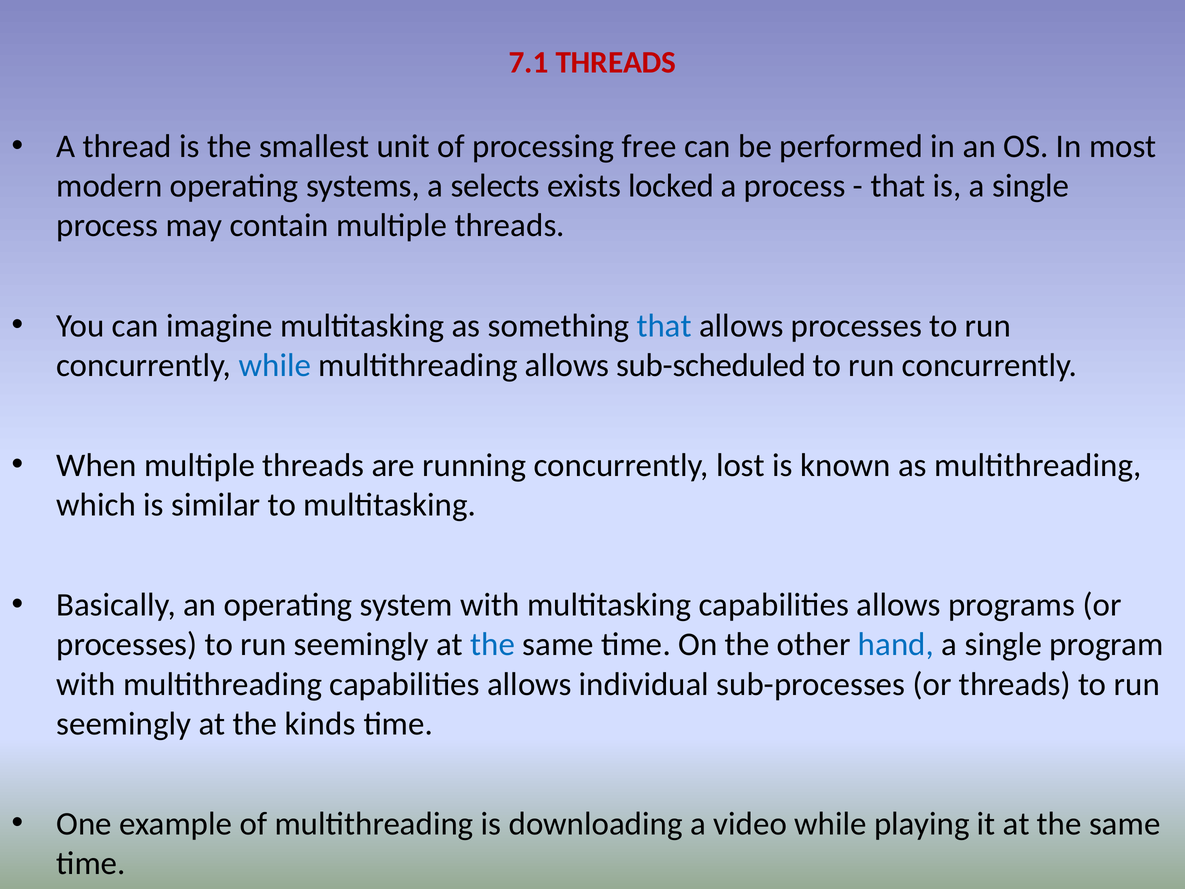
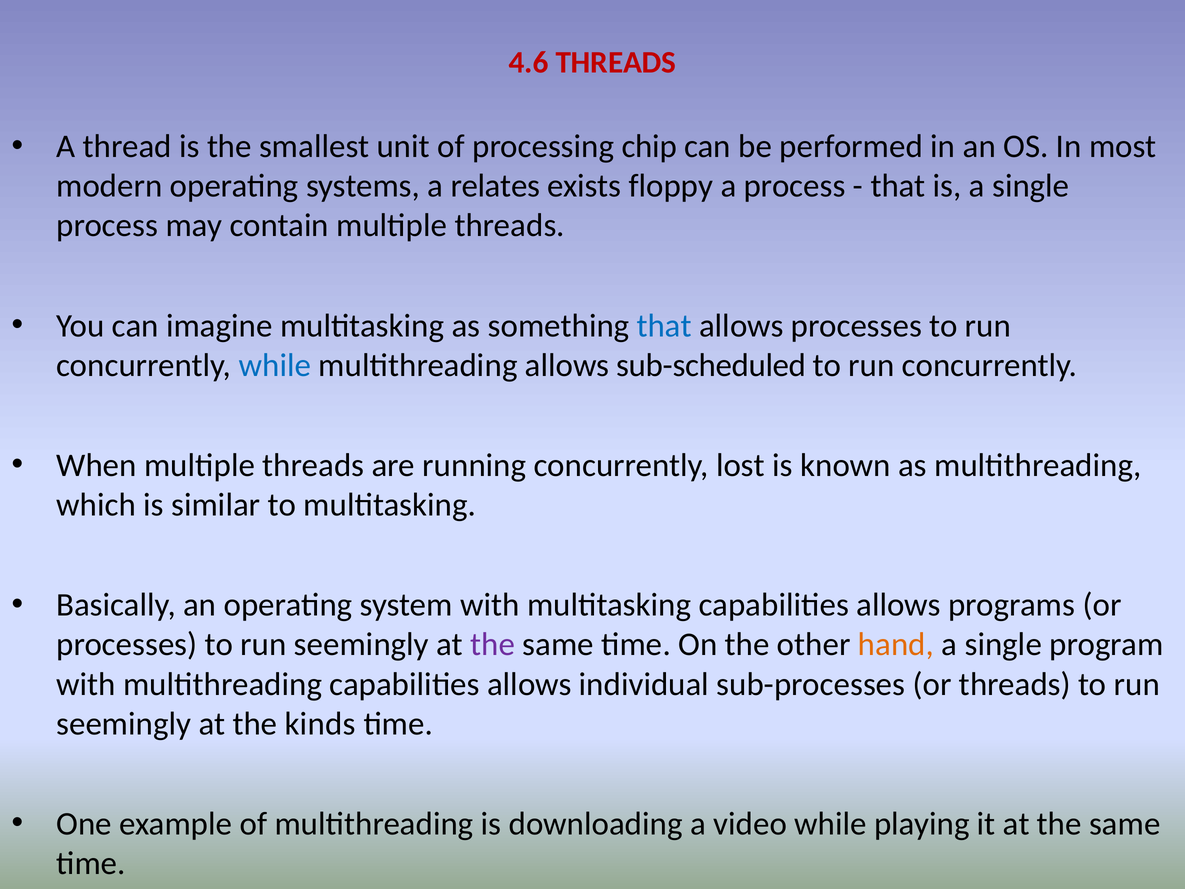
7.1: 7.1 -> 4.6
free: free -> chip
selects: selects -> relates
locked: locked -> floppy
the at (493, 644) colour: blue -> purple
hand colour: blue -> orange
